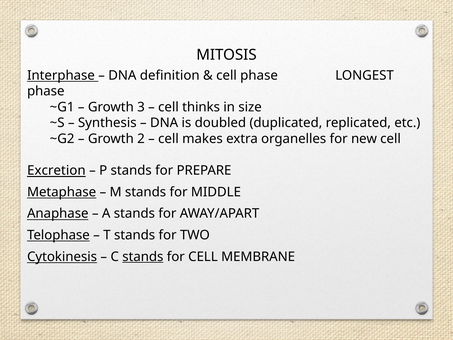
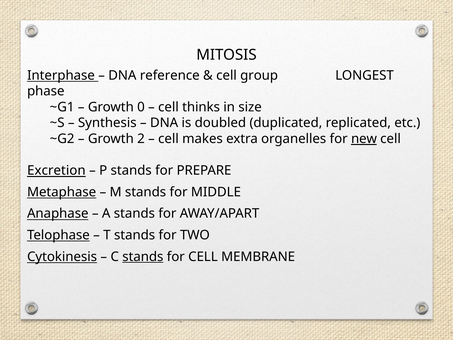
definition: definition -> reference
cell phase: phase -> group
3: 3 -> 0
new underline: none -> present
